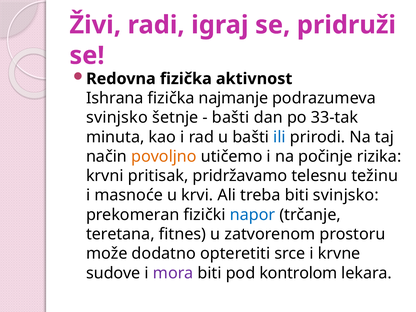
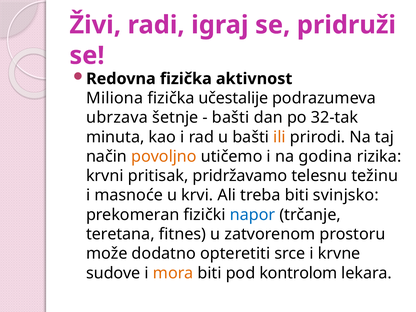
Ishrаnа: Ishrаnа -> Miliоnа
najmanje: najmanje -> učestalije
svinjsko at (117, 118): svinjsko -> ubrzava
33-tak: 33-tak -> 32-tak
ili colour: blue -> orange
počinje: počinje -> godina
mora colour: purple -> orange
